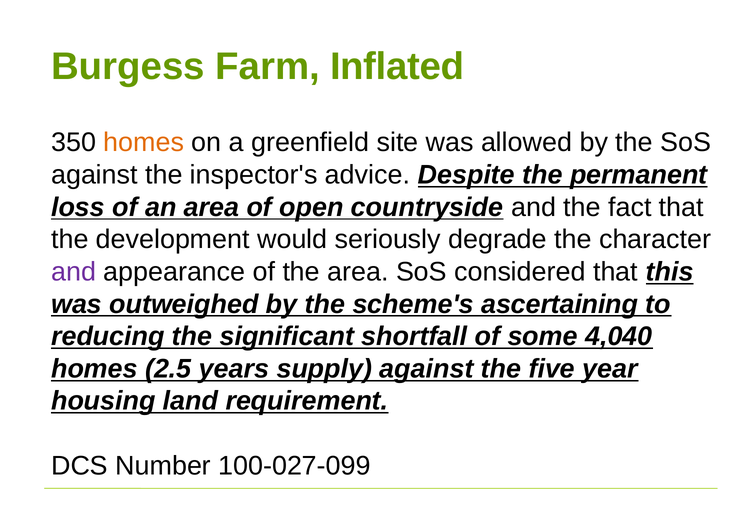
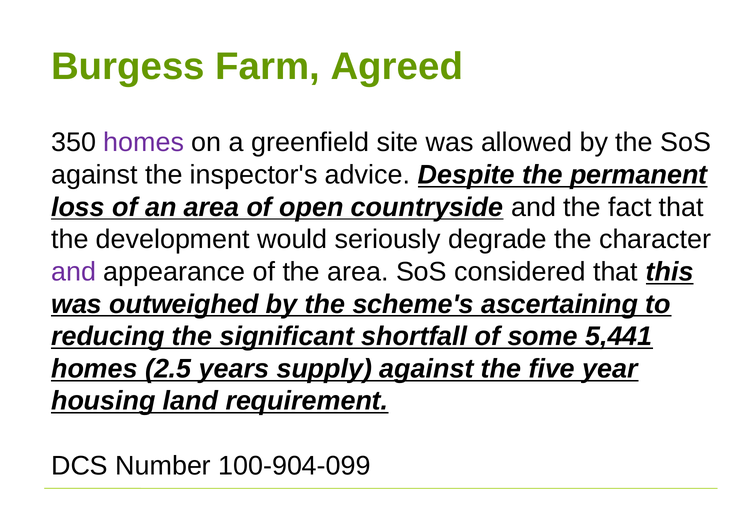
Inflated: Inflated -> Agreed
homes at (144, 143) colour: orange -> purple
4,040: 4,040 -> 5,441
100-027-099: 100-027-099 -> 100-904-099
